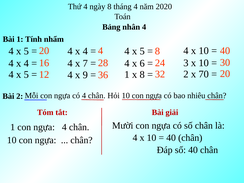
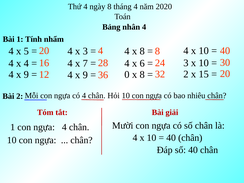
4 at (85, 51): 4 -> 3
5 at (142, 51): 5 -> 8
70: 70 -> 15
5 at (26, 75): 5 -> 9
1 at (127, 75): 1 -> 0
